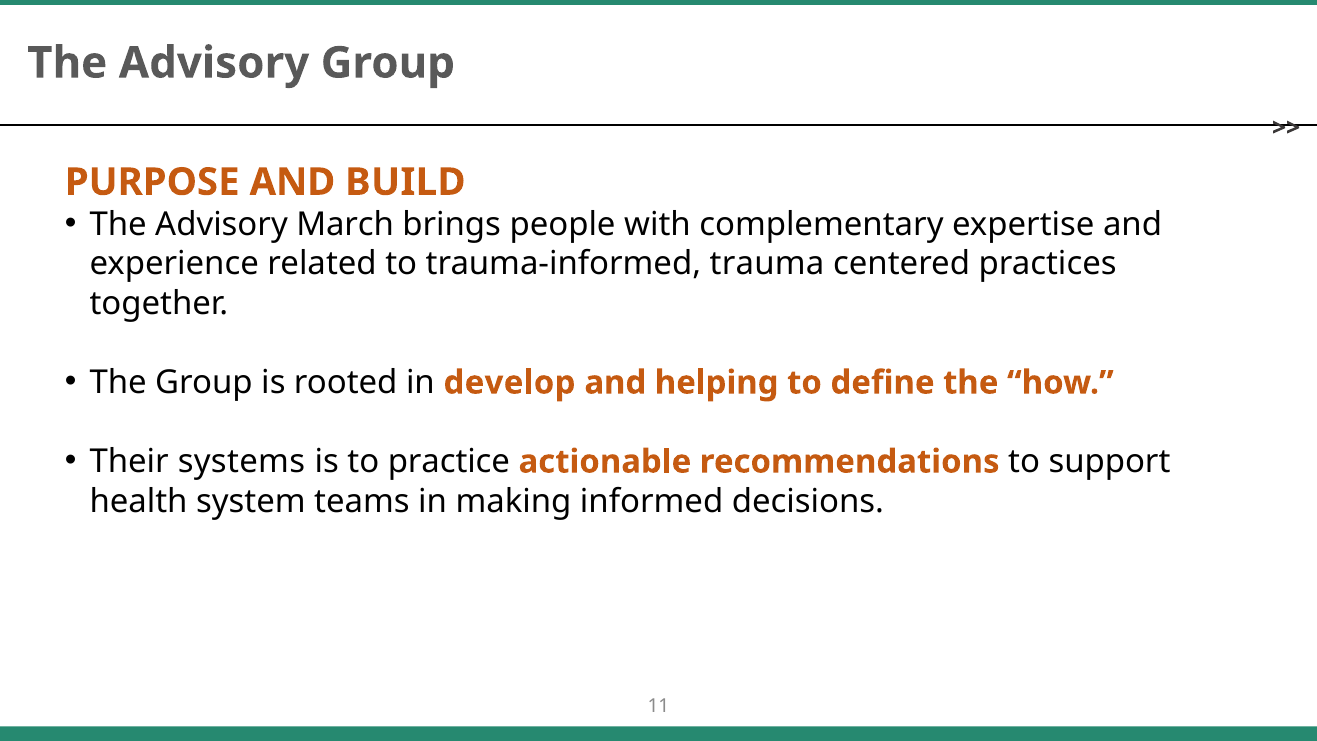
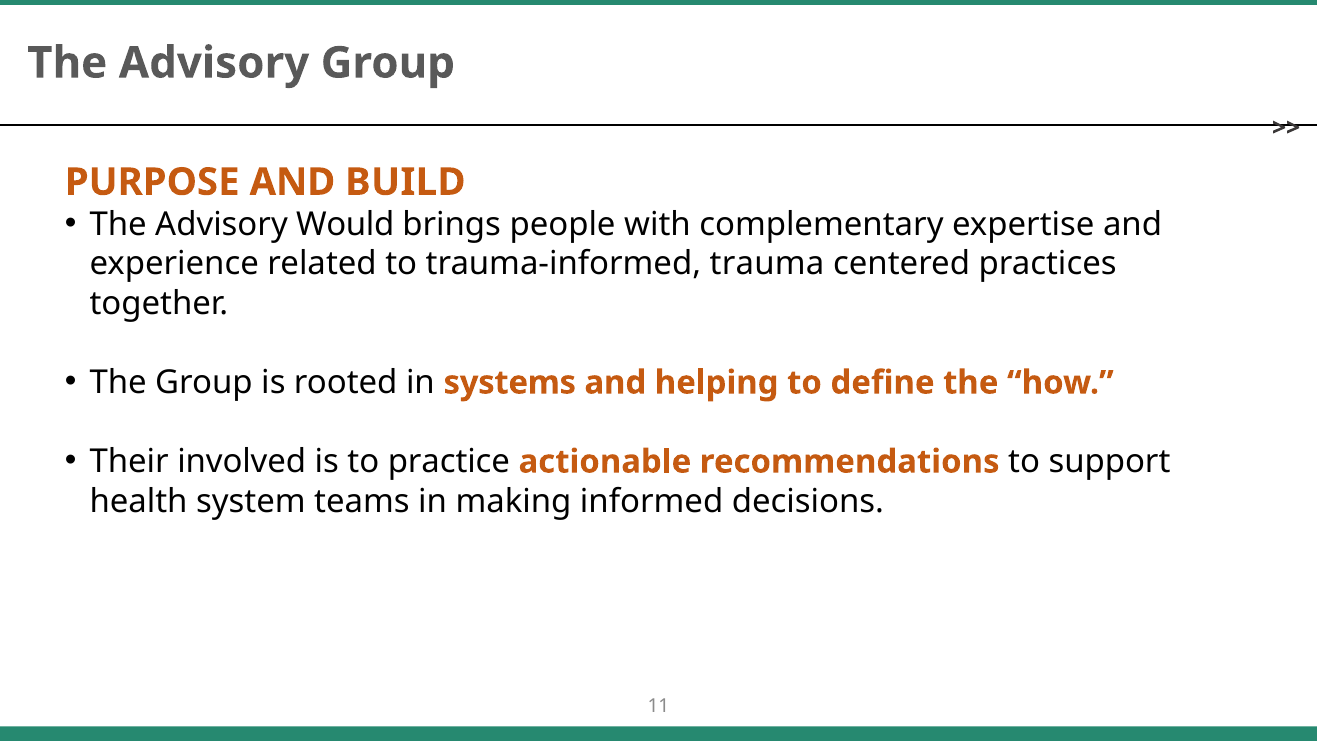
March: March -> Would
develop: develop -> systems
systems: systems -> involved
